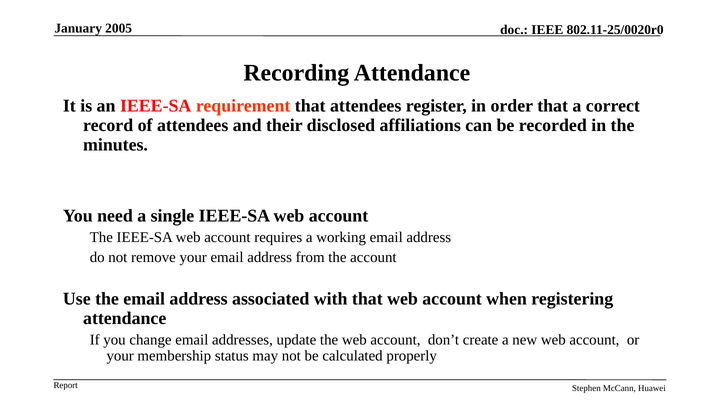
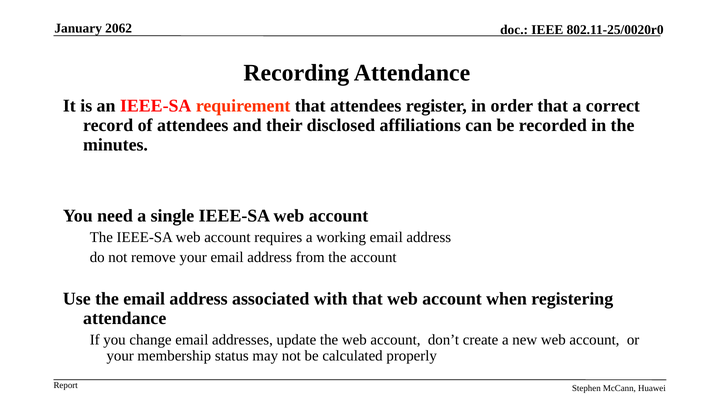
2005: 2005 -> 2062
